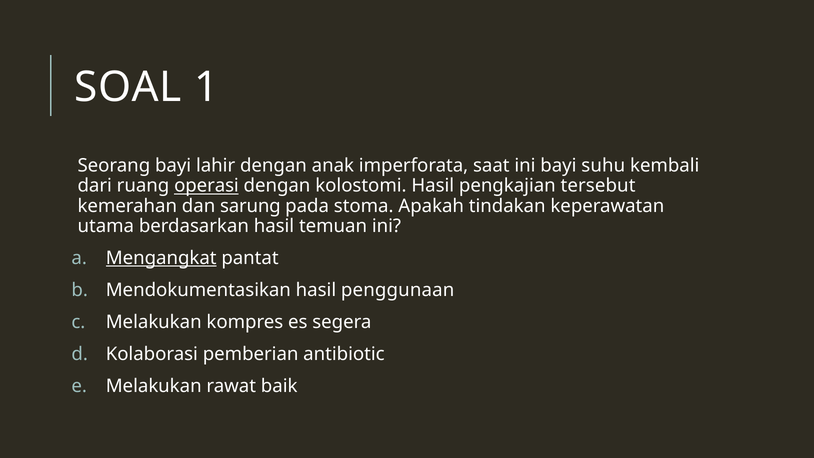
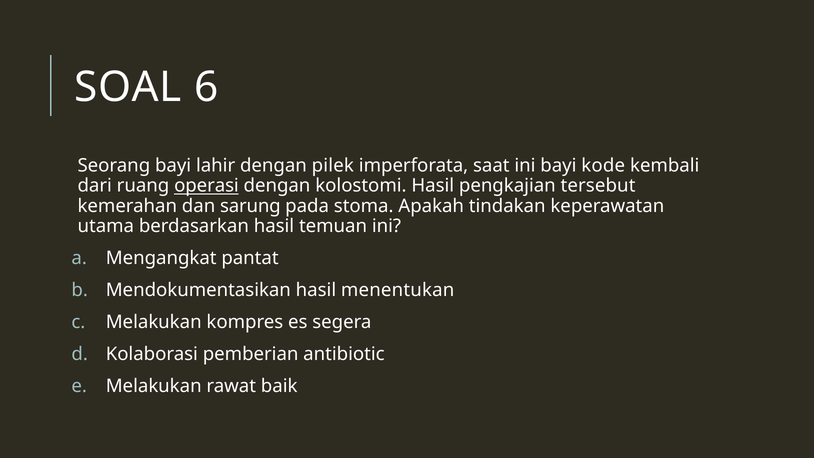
1: 1 -> 6
anak: anak -> pilek
suhu: suhu -> kode
Mengangkat underline: present -> none
penggunaan: penggunaan -> menentukan
